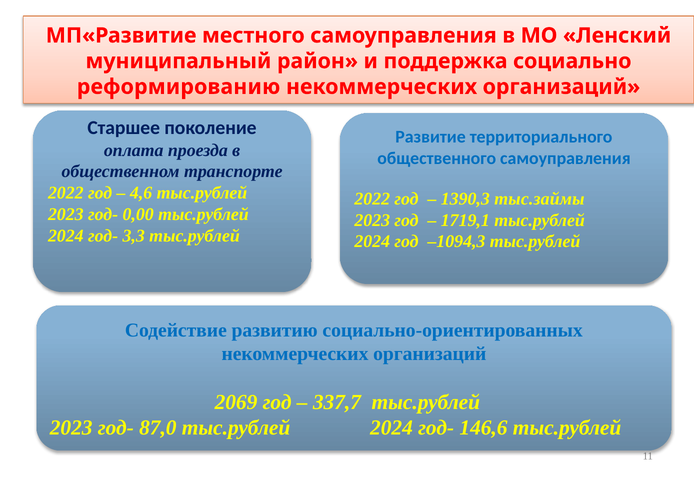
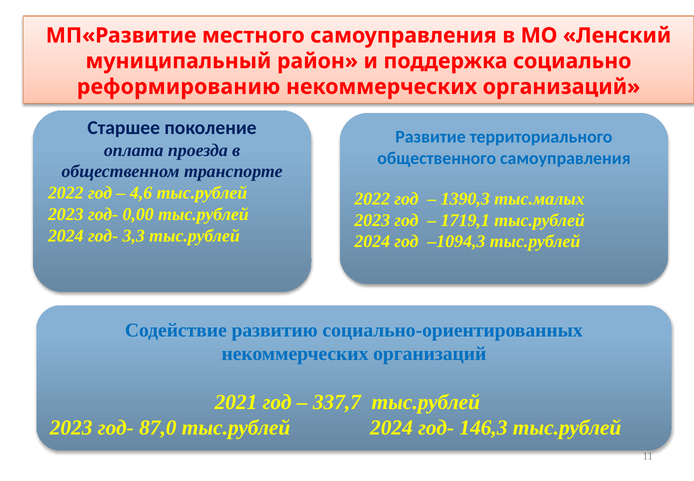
тыс.займы: тыс.займы -> тыс.малых
2069: 2069 -> 2021
146,6: 146,6 -> 146,3
